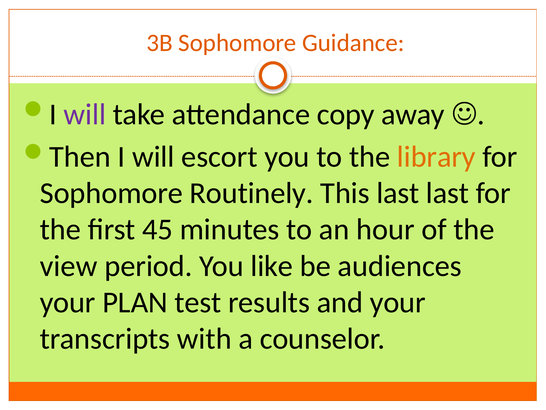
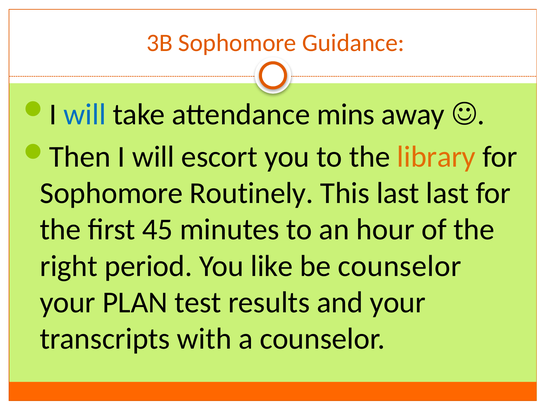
will at (85, 114) colour: purple -> blue
copy: copy -> mins
view: view -> right
be audiences: audiences -> counselor
